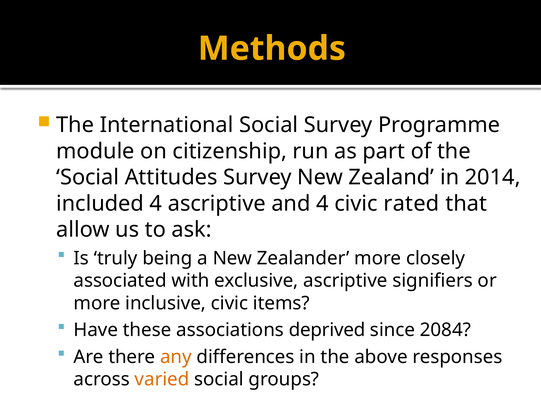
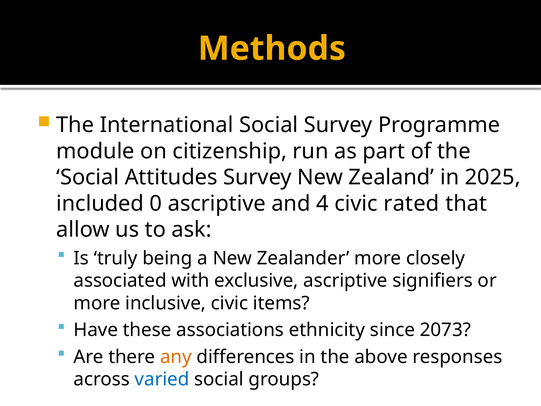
2014: 2014 -> 2025
included 4: 4 -> 0
deprived: deprived -> ethnicity
2084: 2084 -> 2073
varied colour: orange -> blue
